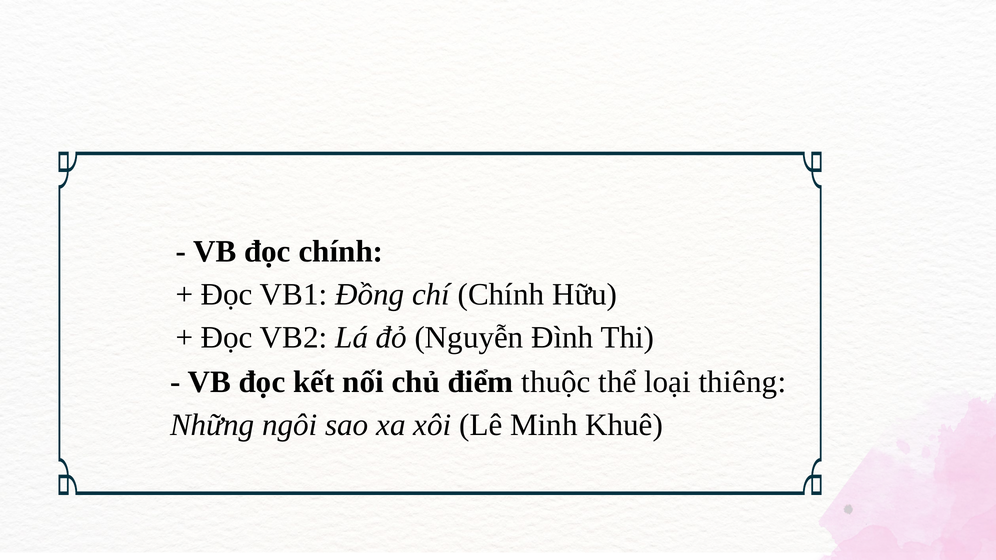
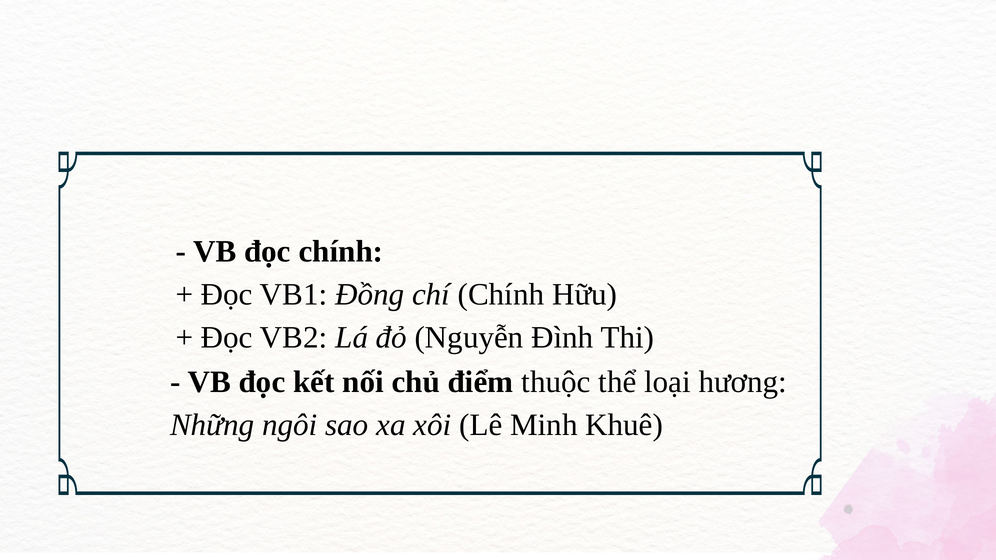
thiêng: thiêng -> hương
